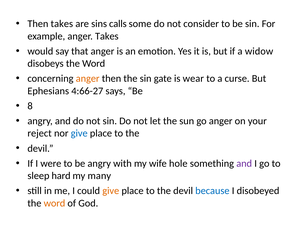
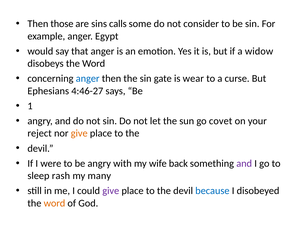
Then takes: takes -> those
anger Takes: Takes -> Egypt
anger at (88, 79) colour: orange -> blue
4:66-27: 4:66-27 -> 4:46-27
8: 8 -> 1
go anger: anger -> covet
give at (79, 133) colour: blue -> orange
hole: hole -> back
hard: hard -> rash
give at (111, 191) colour: orange -> purple
